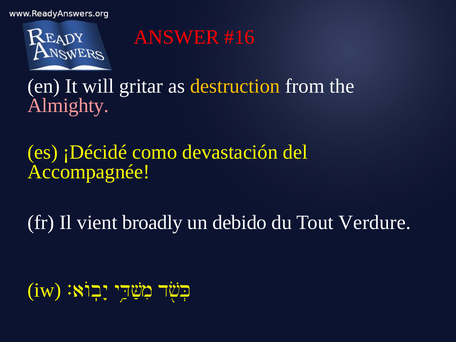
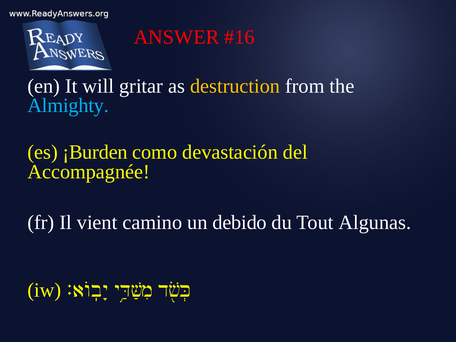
Almighty colour: pink -> light blue
¡Décidé: ¡Décidé -> ¡Burden
broadly: broadly -> camino
Verdure: Verdure -> Algunas
